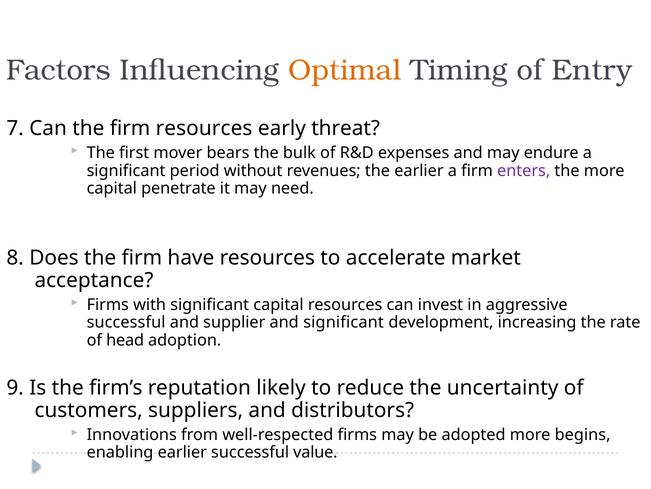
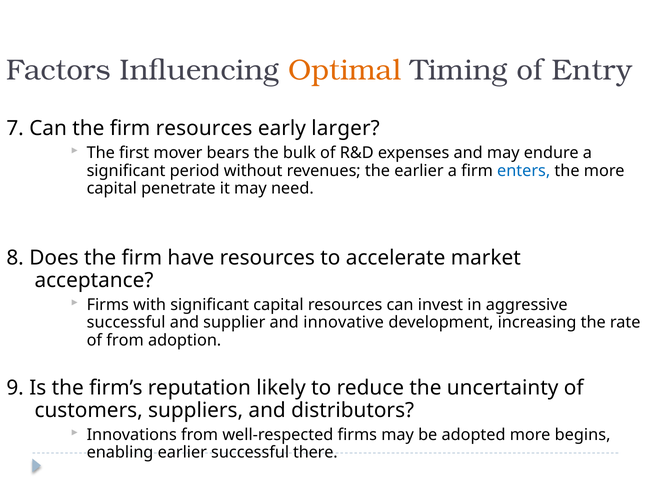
threat: threat -> larger
enters colour: purple -> blue
and significant: significant -> innovative
of head: head -> from
value: value -> there
